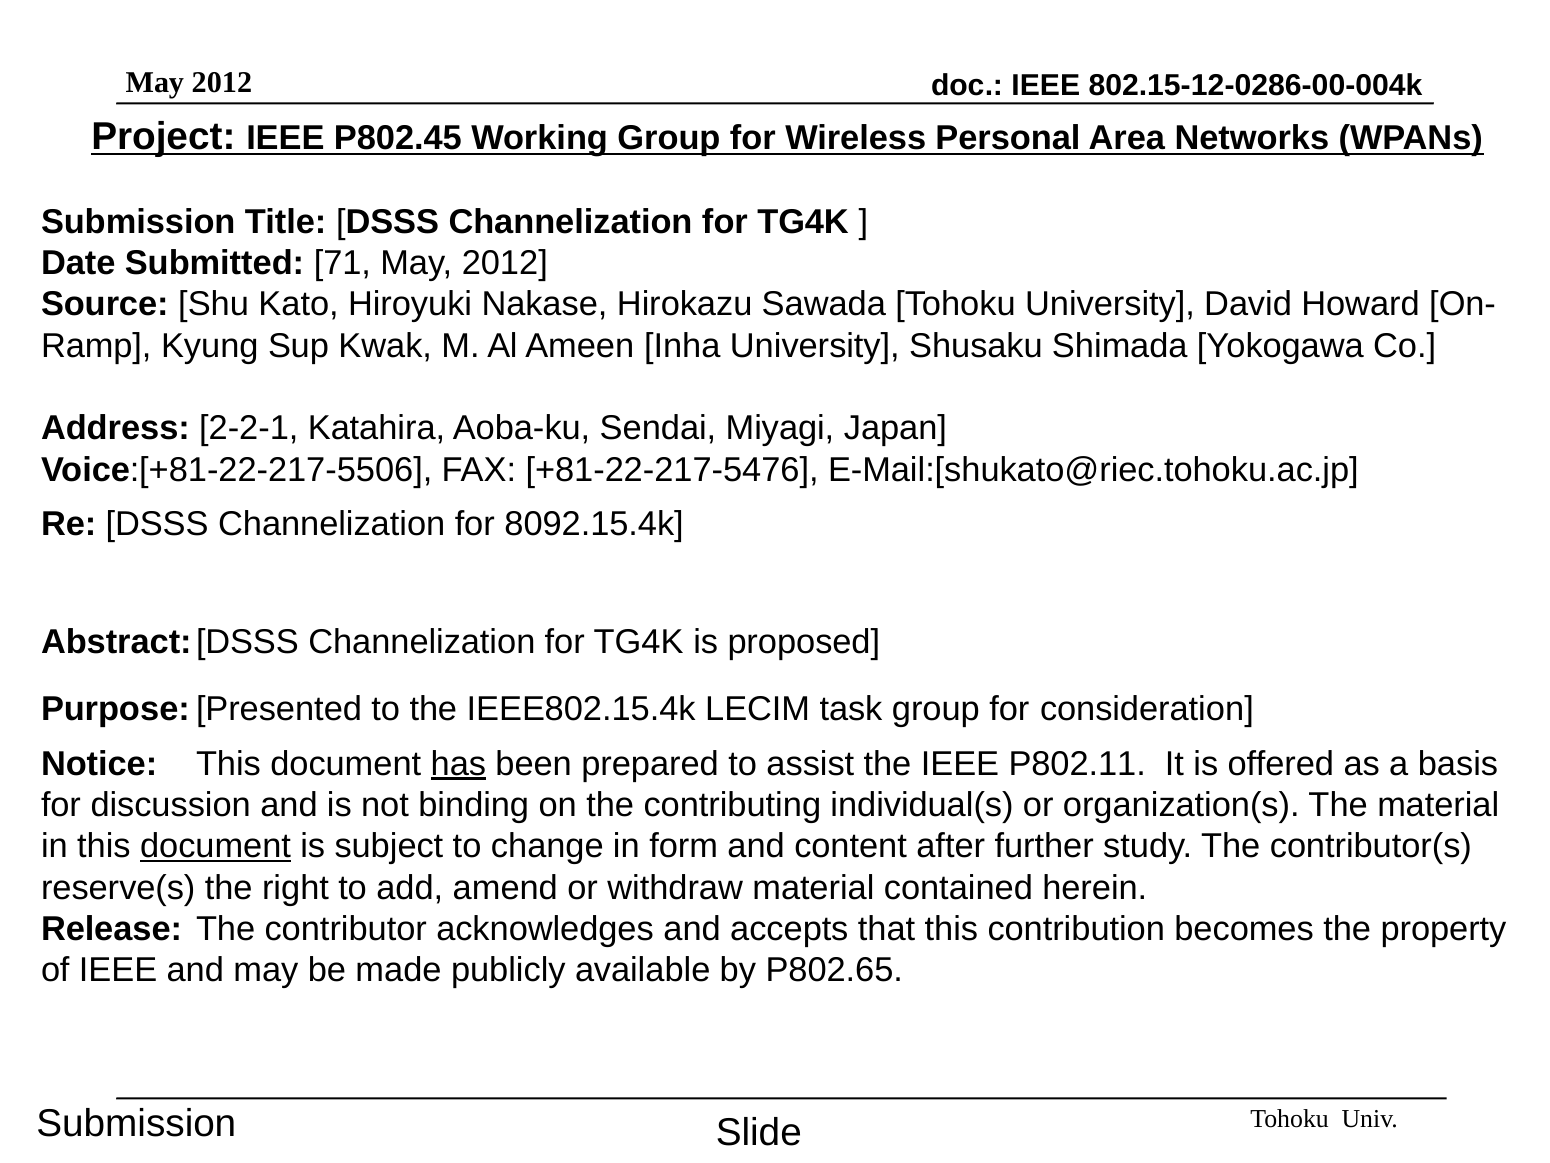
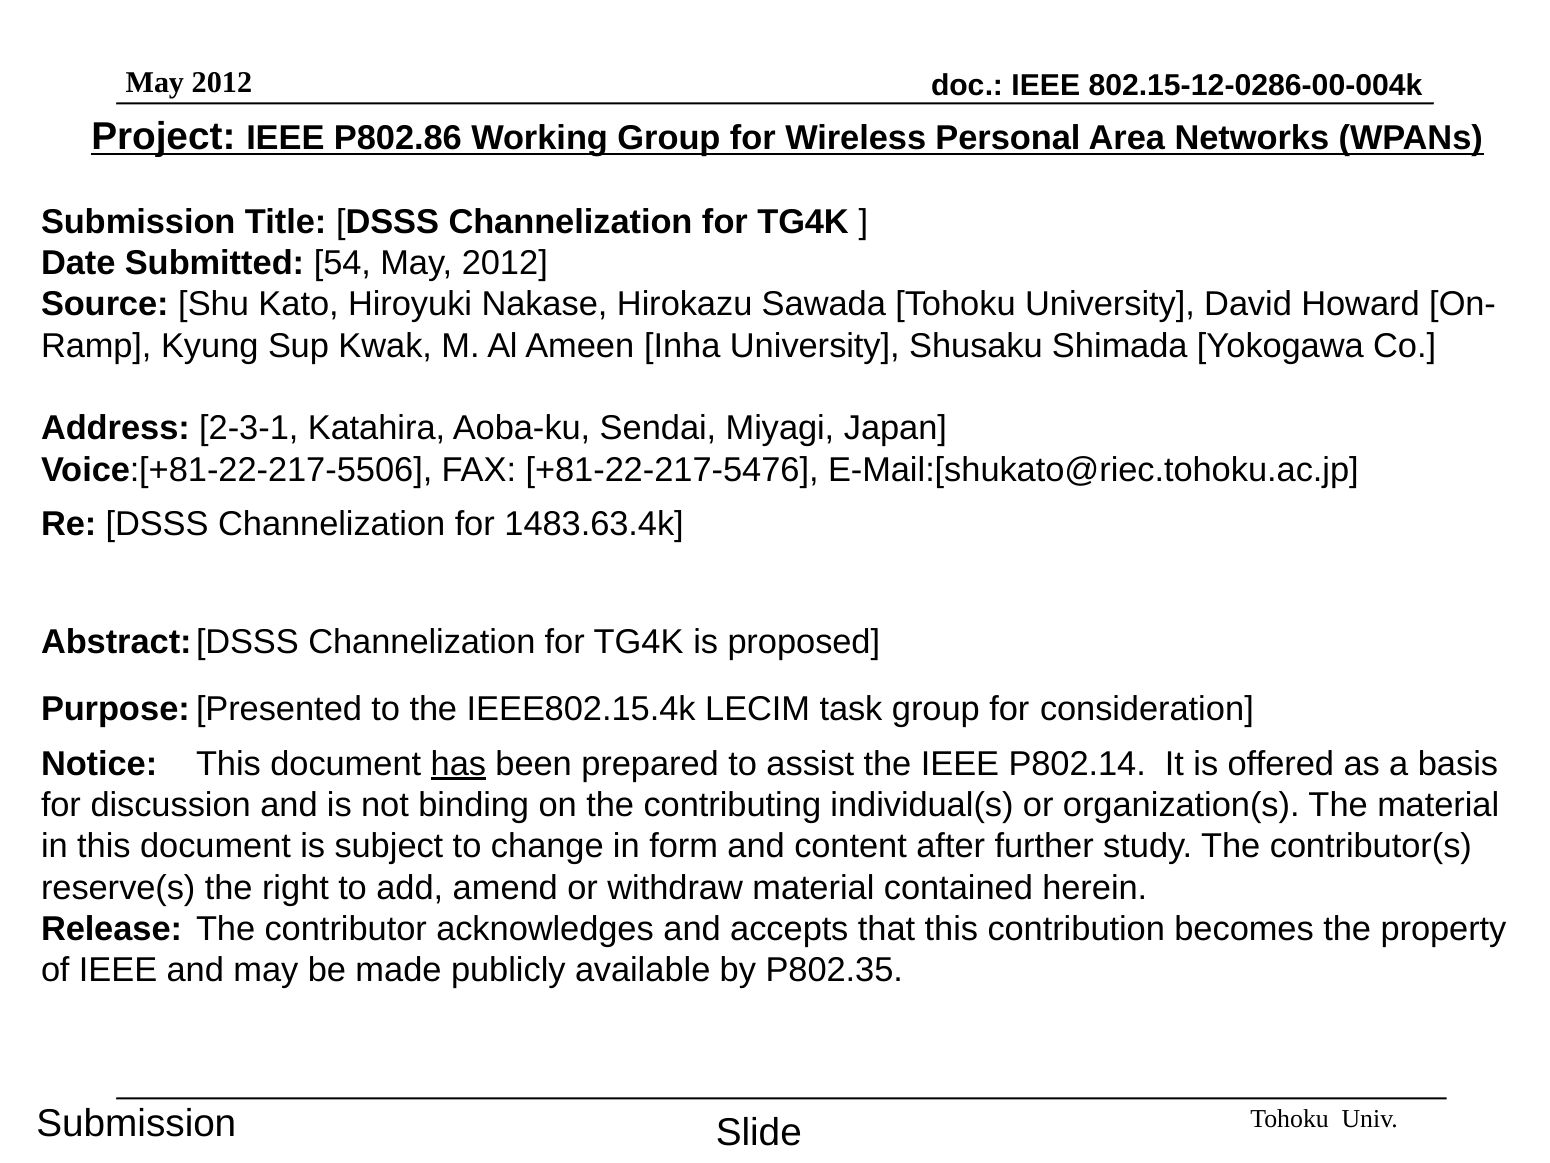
P802.45: P802.45 -> P802.86
71: 71 -> 54
2-2-1: 2-2-1 -> 2-3-1
8092.15.4k: 8092.15.4k -> 1483.63.4k
P802.11: P802.11 -> P802.14
document at (215, 846) underline: present -> none
P802.65: P802.65 -> P802.35
